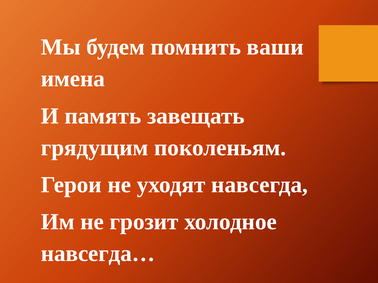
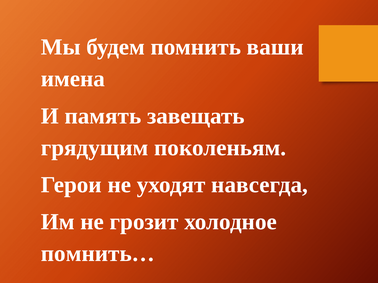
навсегда…: навсегда… -> помнить…
